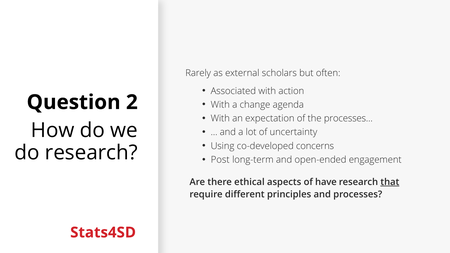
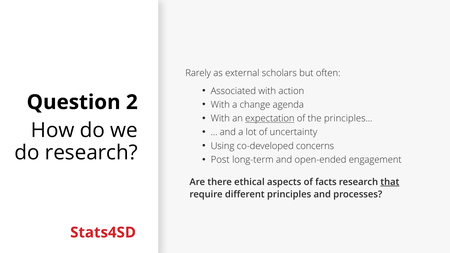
expectation underline: none -> present
processes…: processes… -> principles…
have: have -> facts
